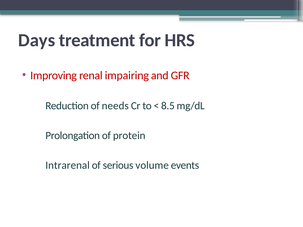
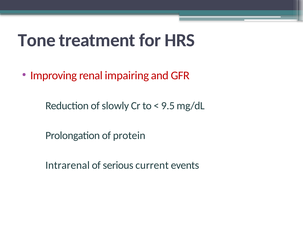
Days: Days -> Tone
needs: needs -> slowly
8.5: 8.5 -> 9.5
volume: volume -> current
